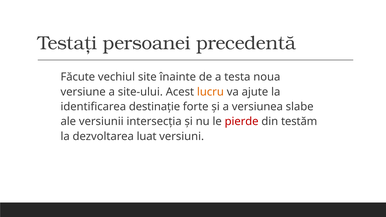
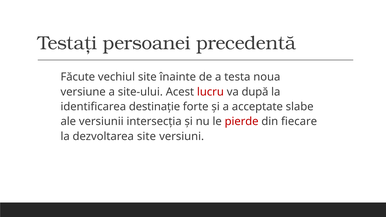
lucru colour: orange -> red
ajute: ajute -> după
versiunea: versiunea -> acceptate
testăm: testăm -> fiecare
dezvoltarea luat: luat -> site
